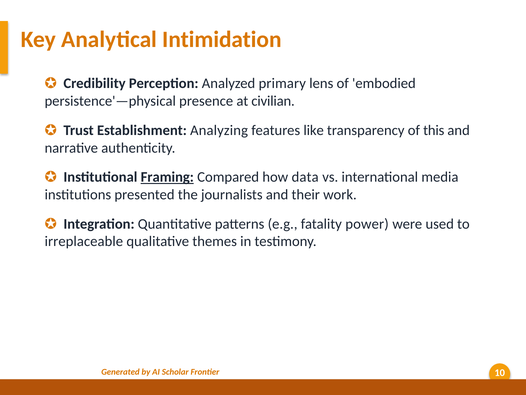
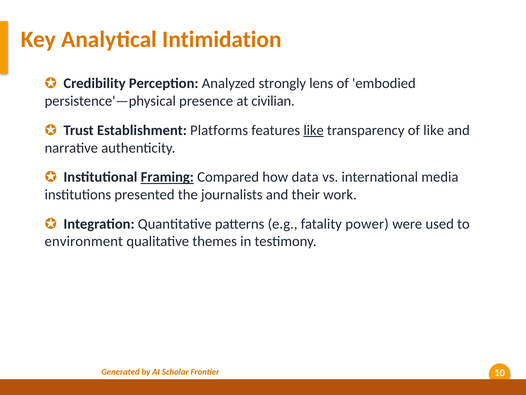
primary: primary -> strongly
Analyzing: Analyzing -> Platforms
like at (314, 130) underline: none -> present
of this: this -> like
irreplaceable: irreplaceable -> environment
